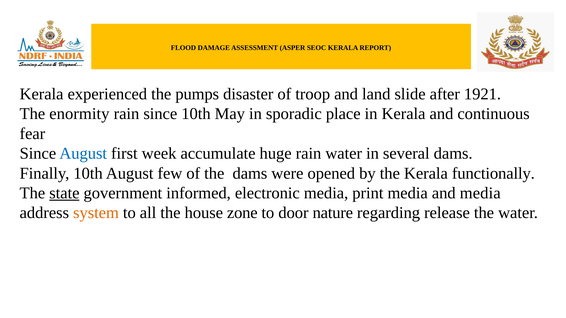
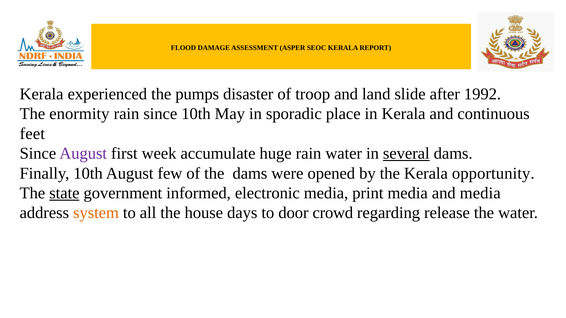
1921: 1921 -> 1992
fear: fear -> feet
August at (83, 154) colour: blue -> purple
several underline: none -> present
functionally: functionally -> opportunity
zone: zone -> days
nature: nature -> crowd
